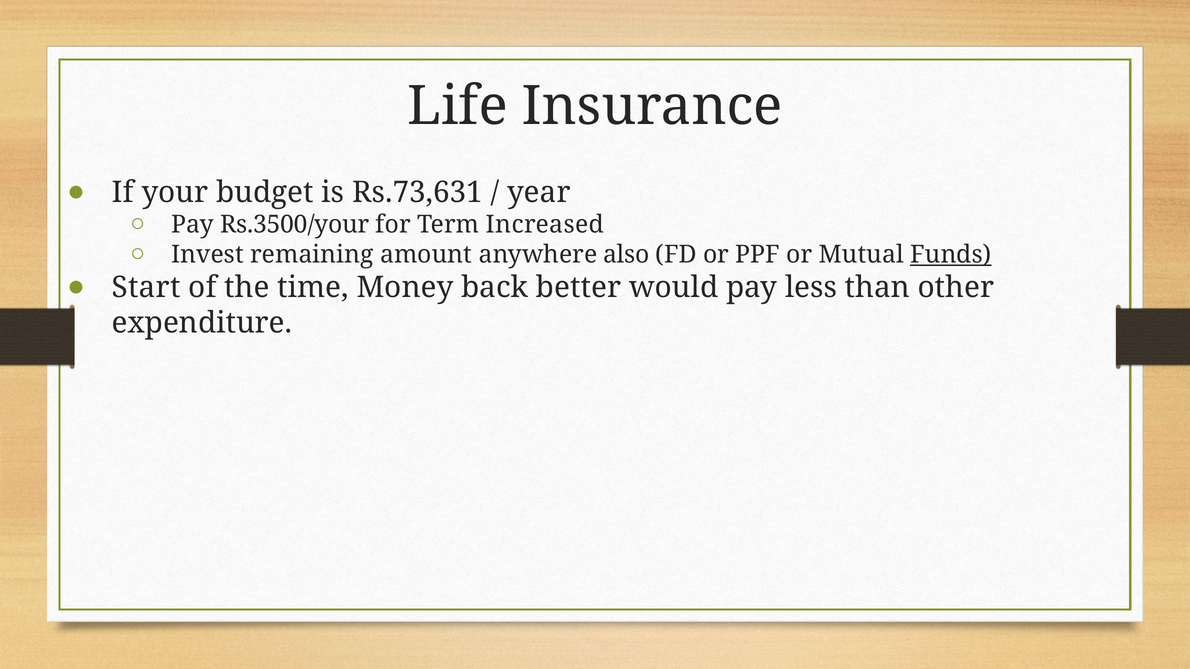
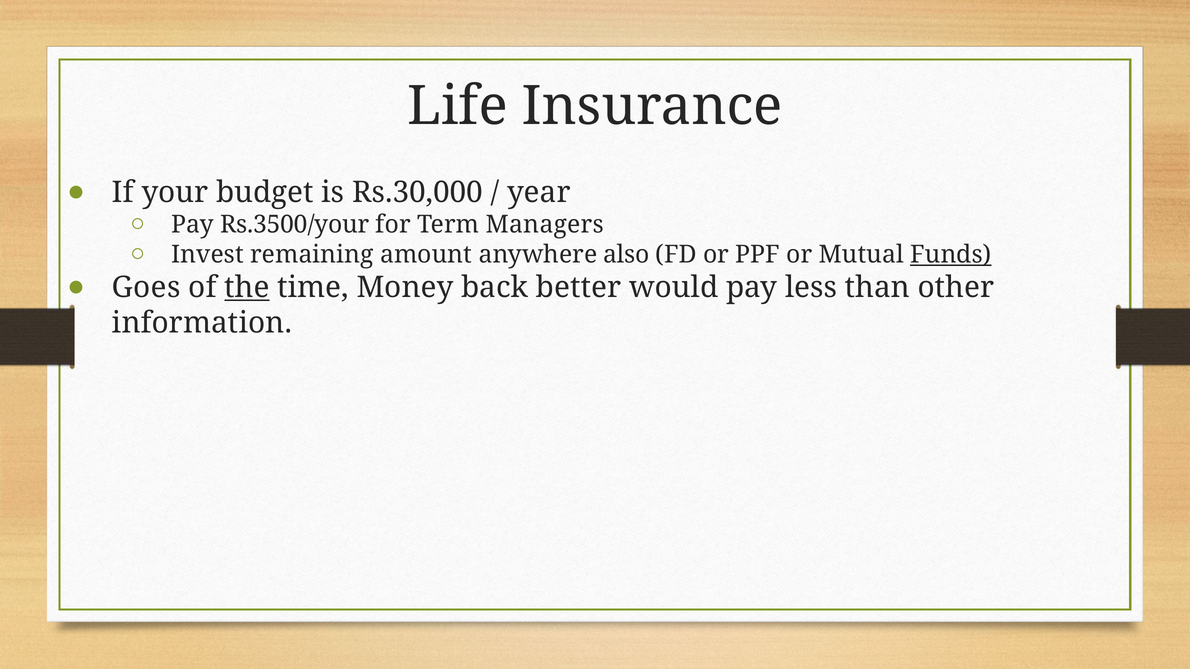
Rs.73,631: Rs.73,631 -> Rs.30,000
Increased: Increased -> Managers
Start: Start -> Goes
the underline: none -> present
expenditure: expenditure -> information
